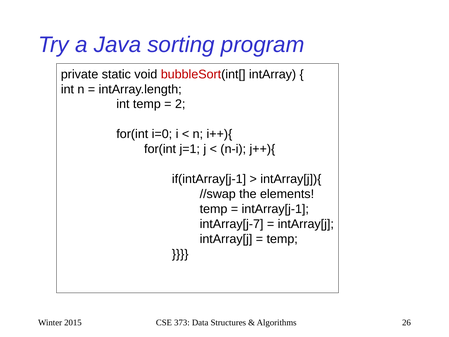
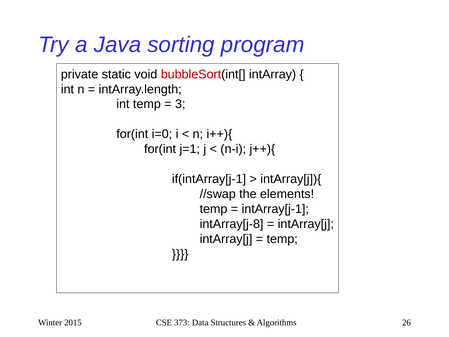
2: 2 -> 3
intArray[j-7: intArray[j-7 -> intArray[j-8
